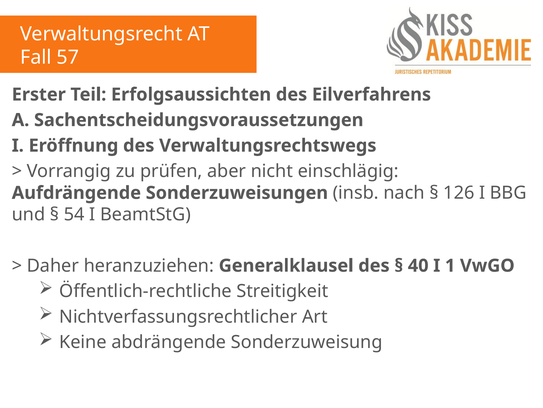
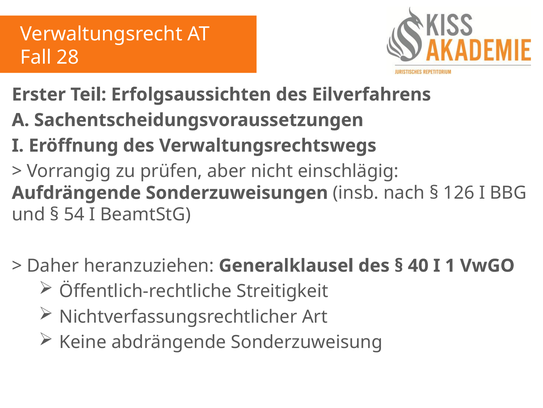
57: 57 -> 28
